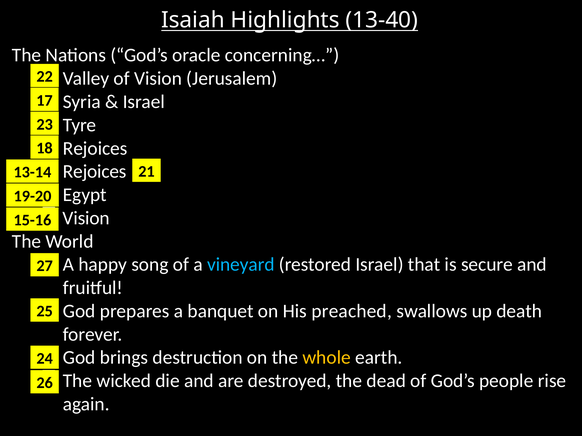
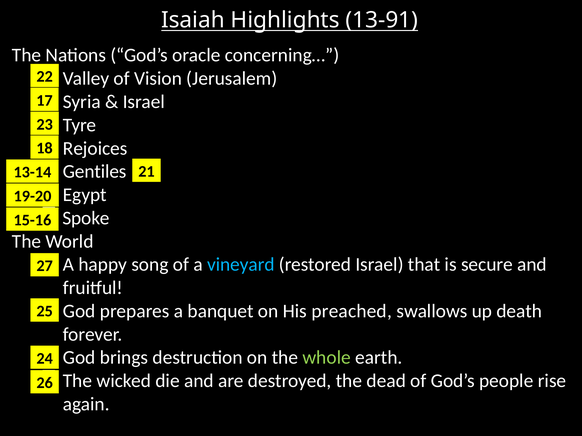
13-40: 13-40 -> 13-91
Rejoices at (95, 172): Rejoices -> Gentiles
Vision at (86, 218): Vision -> Spoke
whole colour: yellow -> light green
